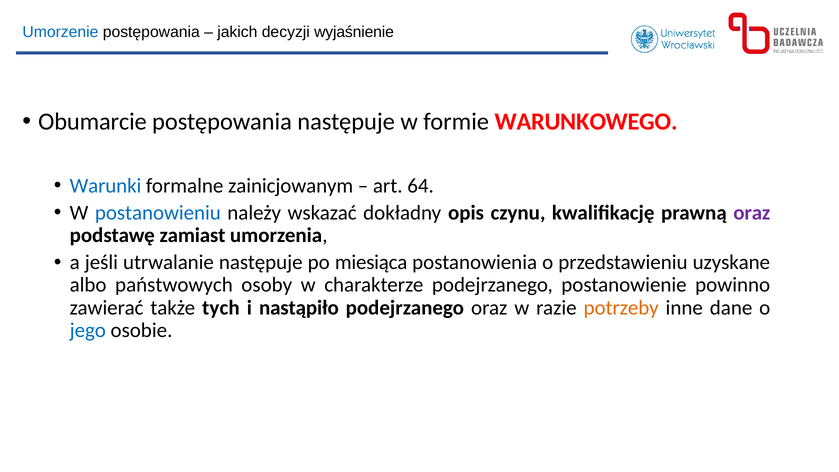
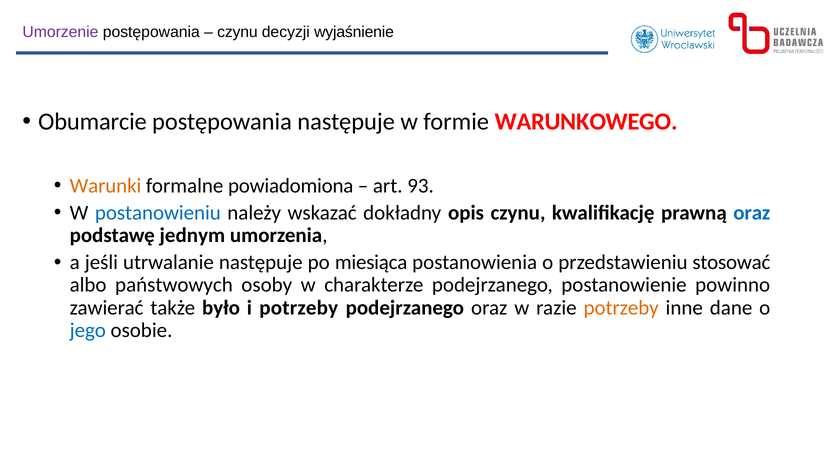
Umorzenie colour: blue -> purple
jakich at (237, 32): jakich -> czynu
Warunki colour: blue -> orange
zainicjowanym: zainicjowanym -> powiadomiona
64: 64 -> 93
oraz at (752, 213) colour: purple -> blue
zamiast: zamiast -> jednym
uzyskane: uzyskane -> stosować
tych: tych -> było
i nastąpiło: nastąpiło -> potrzeby
